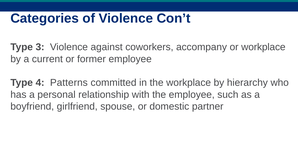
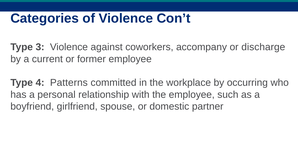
or workplace: workplace -> discharge
hierarchy: hierarchy -> occurring
